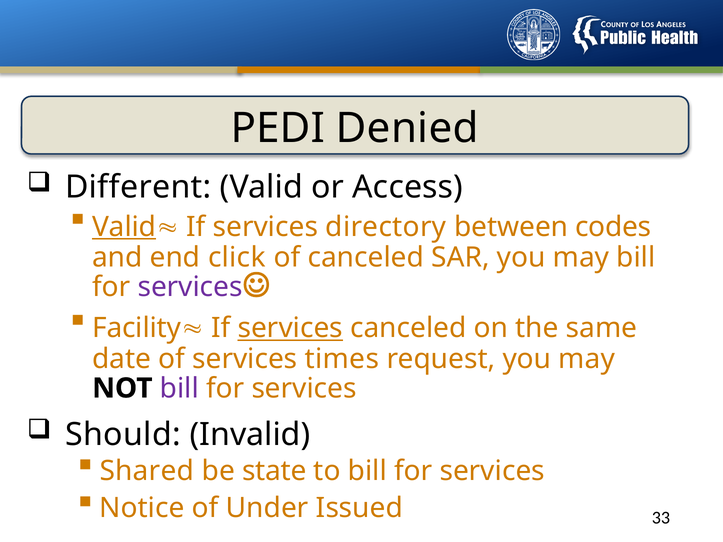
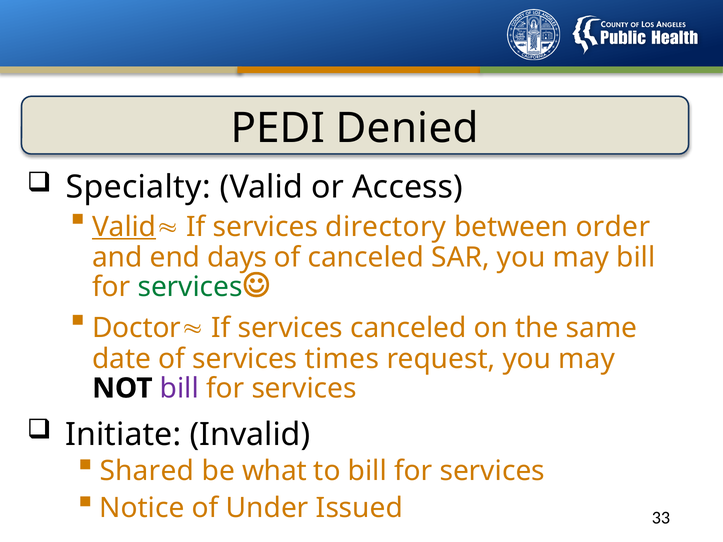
Different: Different -> Specialty
codes: codes -> order
click: click -> days
services at (190, 287) colour: purple -> green
Facility: Facility -> Doctor
services at (290, 328) underline: present -> none
Should: Should -> Initiate
state: state -> what
